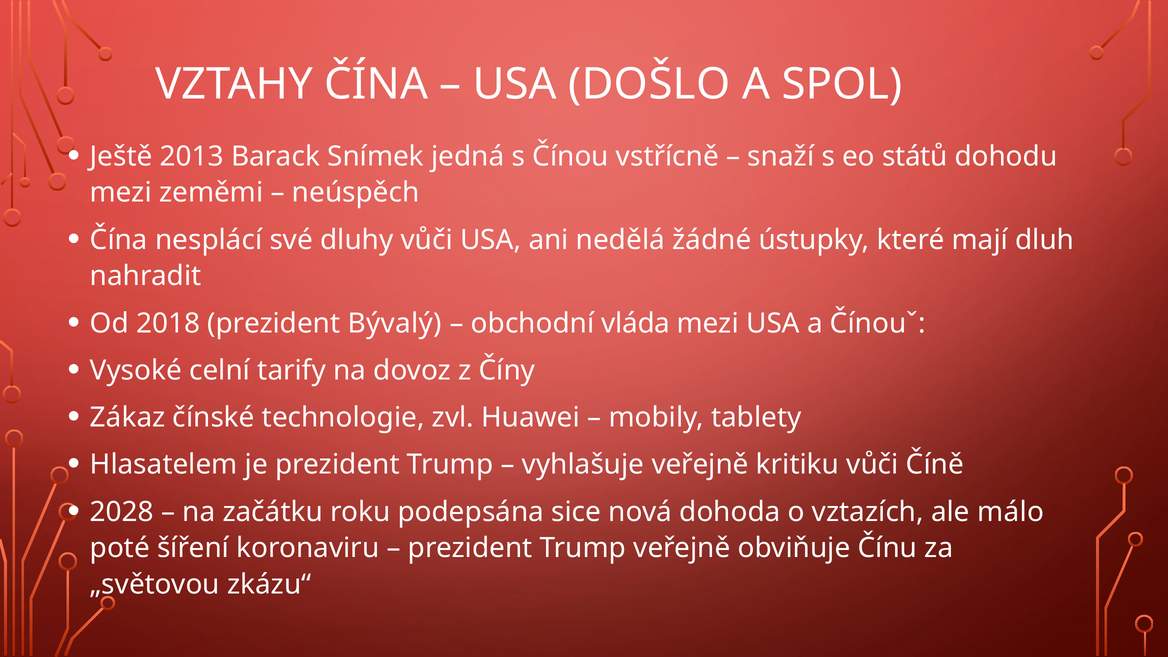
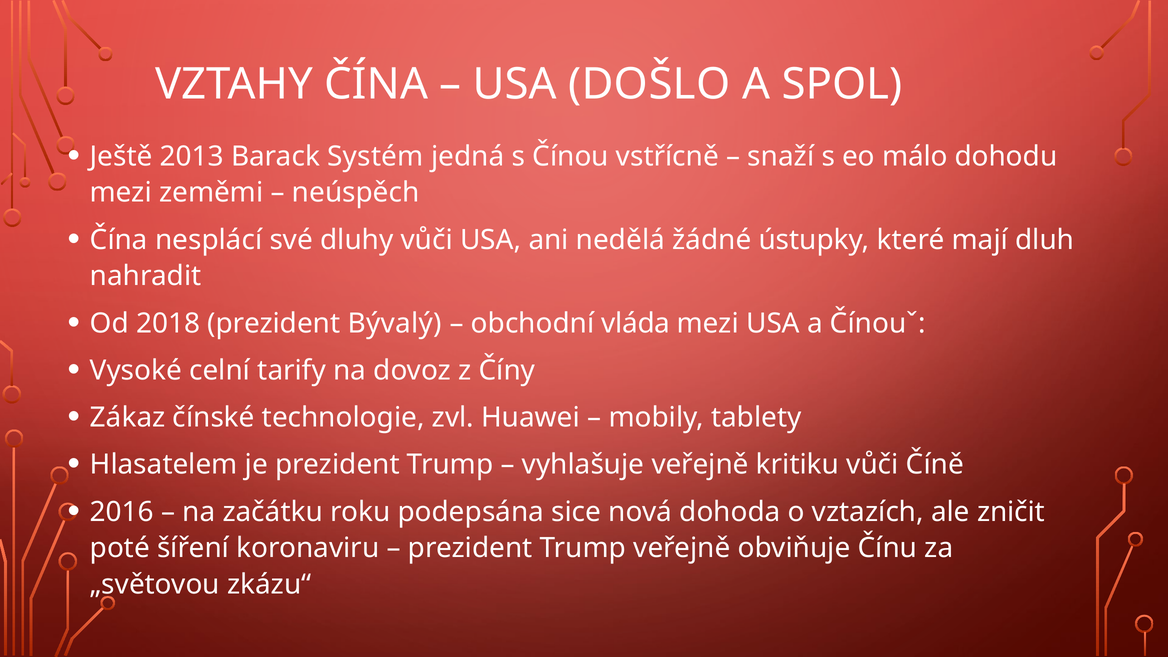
Snímek: Snímek -> Systém
států: států -> málo
2028: 2028 -> 2016
málo: málo -> zničit
